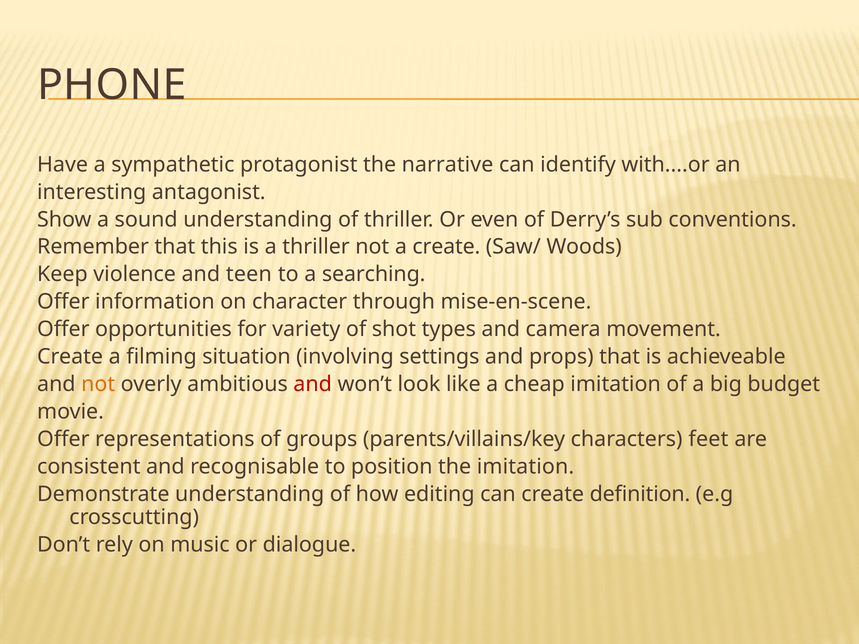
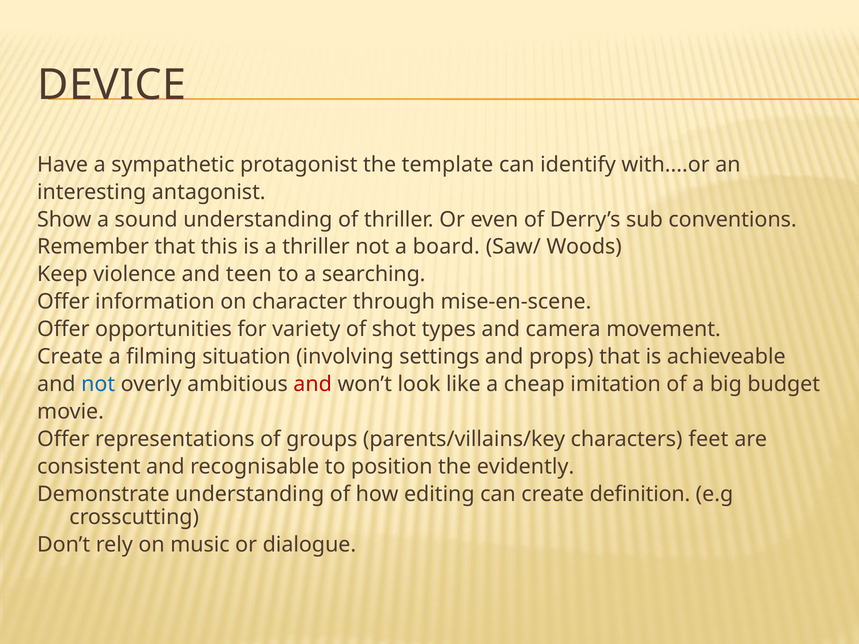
PHONE: PHONE -> DEVICE
narrative: narrative -> template
a create: create -> board
not at (98, 384) colour: orange -> blue
the imitation: imitation -> evidently
